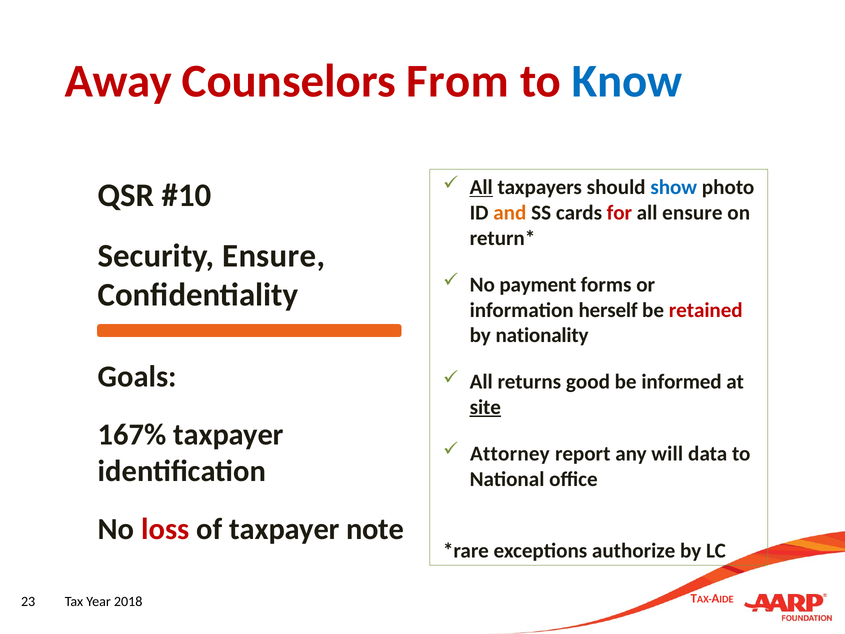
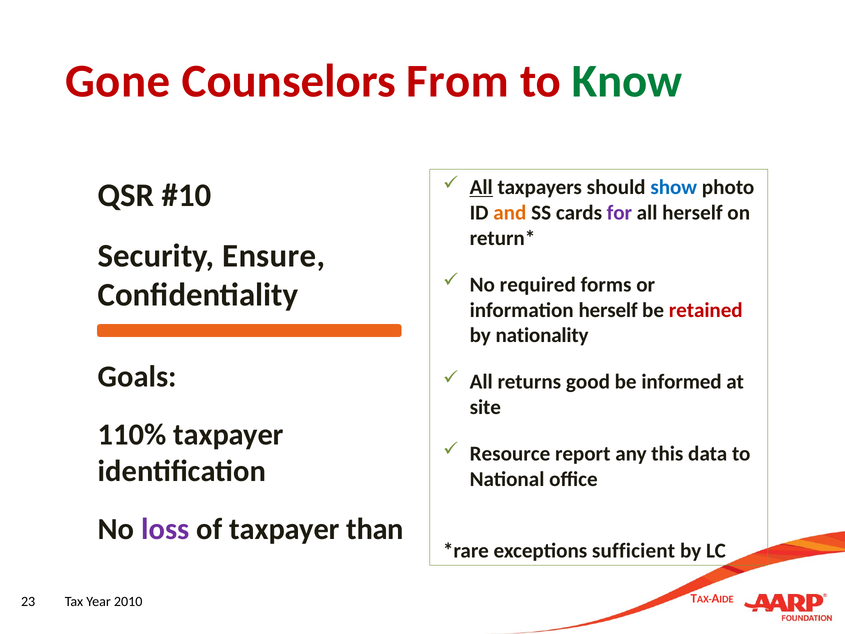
Away: Away -> Gone
Know colour: blue -> green
for colour: red -> purple
all ensure: ensure -> herself
payment: payment -> required
site underline: present -> none
167%: 167% -> 110%
Attorney: Attorney -> Resource
will: will -> this
loss colour: red -> purple
note: note -> than
authorize: authorize -> sufficient
2018: 2018 -> 2010
